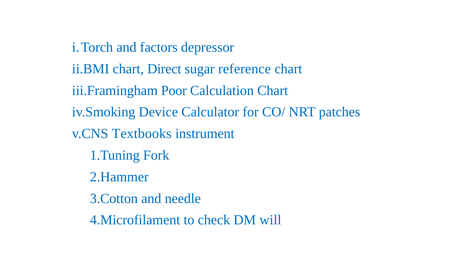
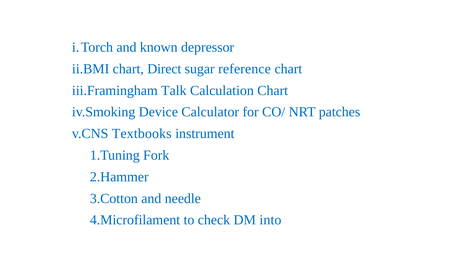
factors: factors -> known
Poor: Poor -> Talk
will: will -> into
